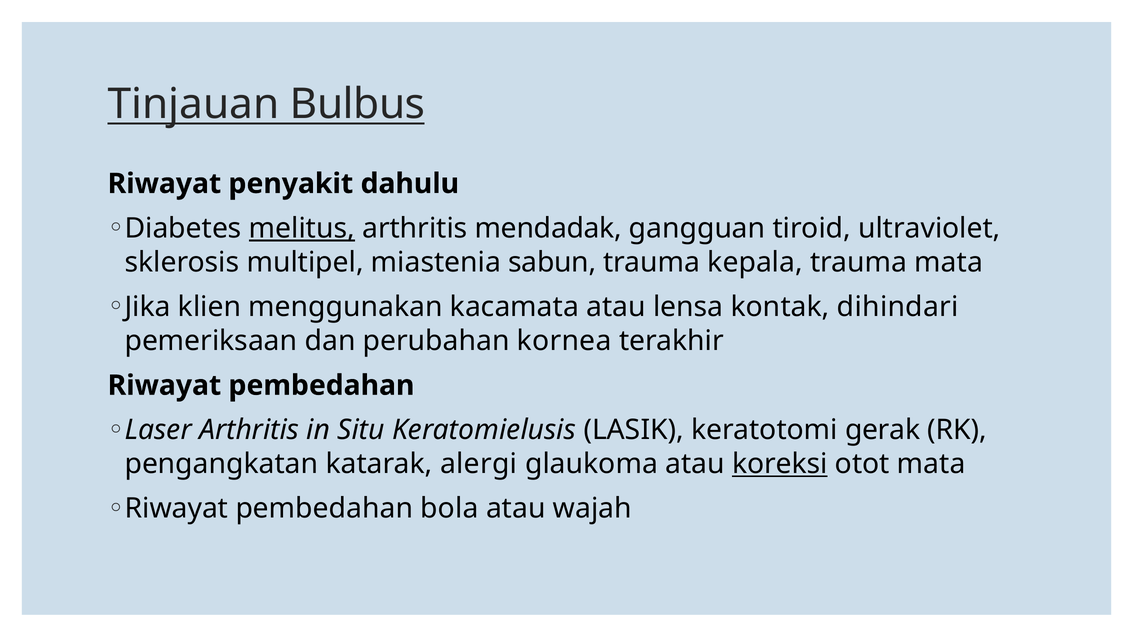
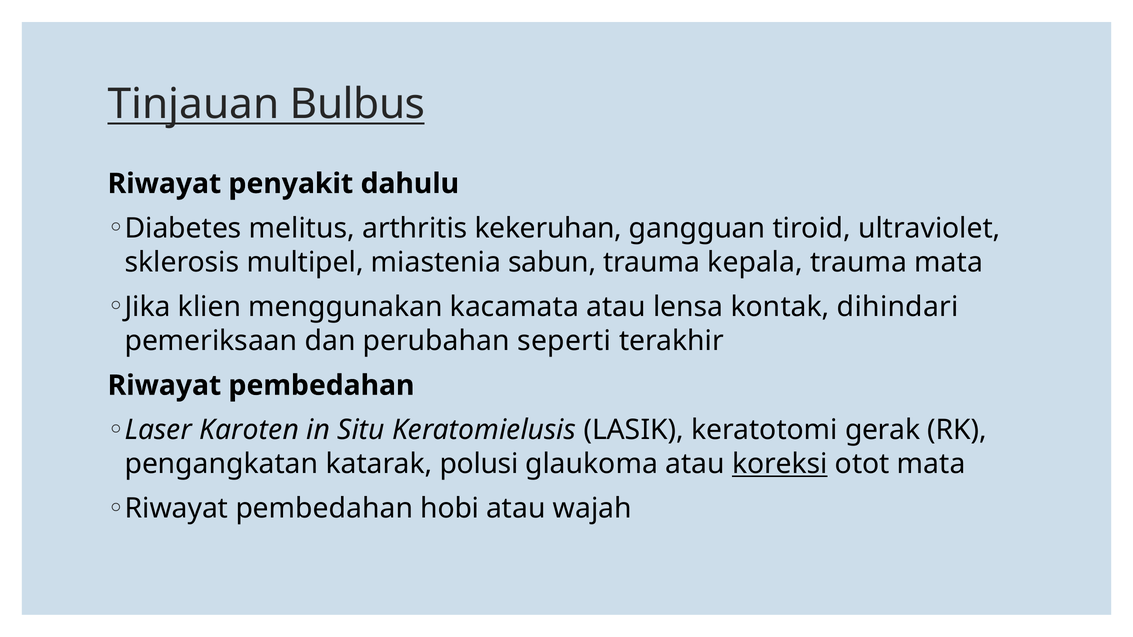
melitus underline: present -> none
mendadak: mendadak -> kekeruhan
kornea: kornea -> seperti
Laser Arthritis: Arthritis -> Karoten
alergi: alergi -> polusi
bola: bola -> hobi
